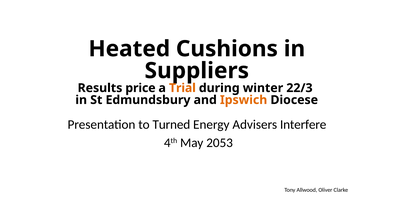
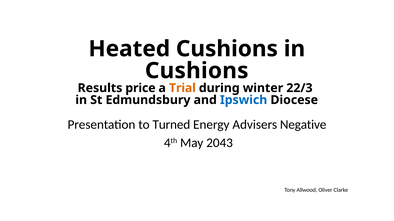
Suppliers at (197, 71): Suppliers -> Cushions
Ipswich colour: orange -> blue
Interfere: Interfere -> Negative
2053: 2053 -> 2043
